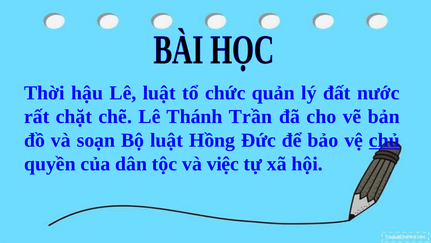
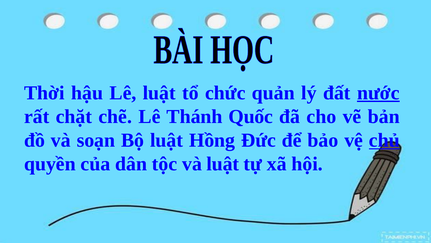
nước underline: none -> present
Trần: Trần -> Quốc
và việc: việc -> luật
